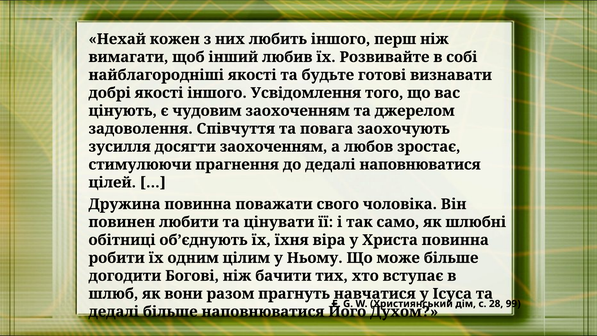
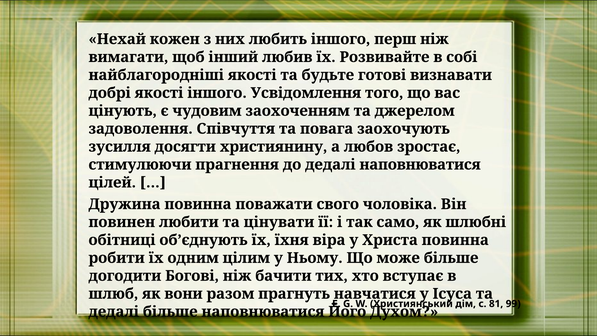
досягти заохоченням: заохоченням -> християнину
28: 28 -> 81
